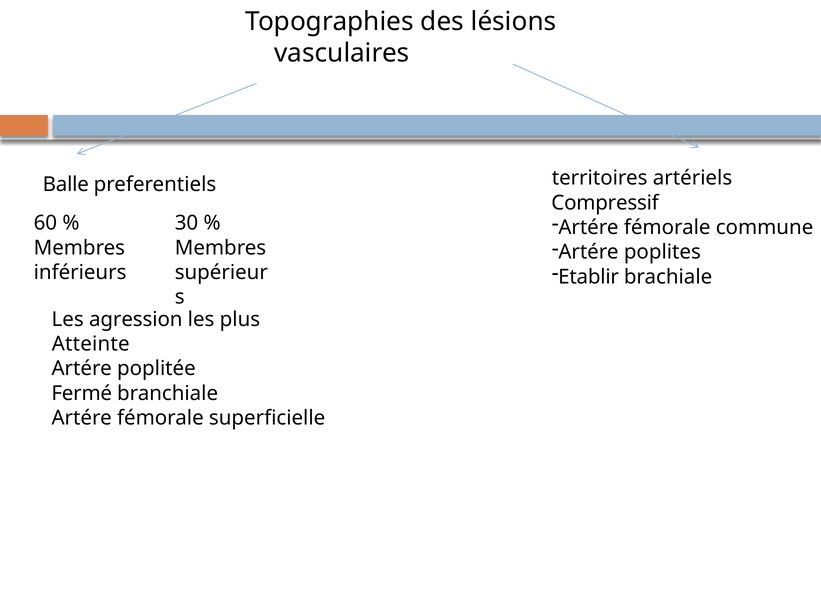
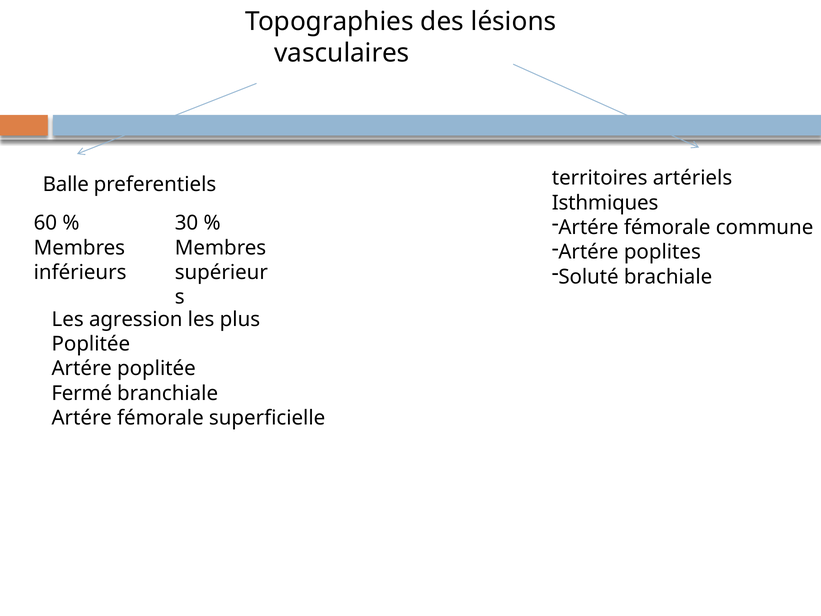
Compressif: Compressif -> Isthmiques
Etablir: Etablir -> Soluté
Atteinte at (91, 344): Atteinte -> Poplitée
